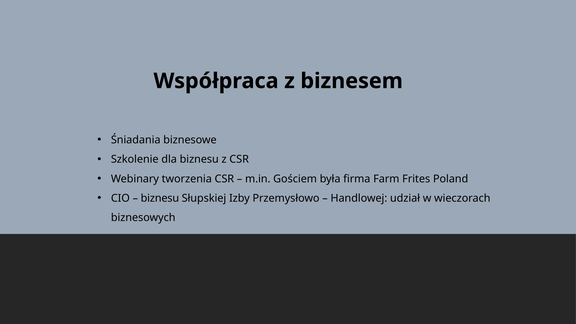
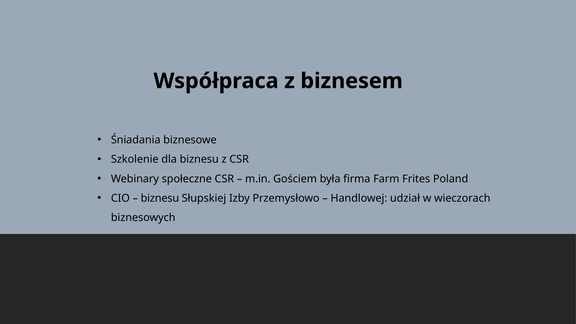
tworzenia: tworzenia -> społeczne
